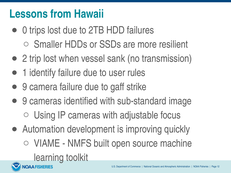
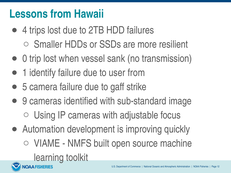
0: 0 -> 4
2: 2 -> 0
user rules: rules -> from
9 at (25, 87): 9 -> 5
